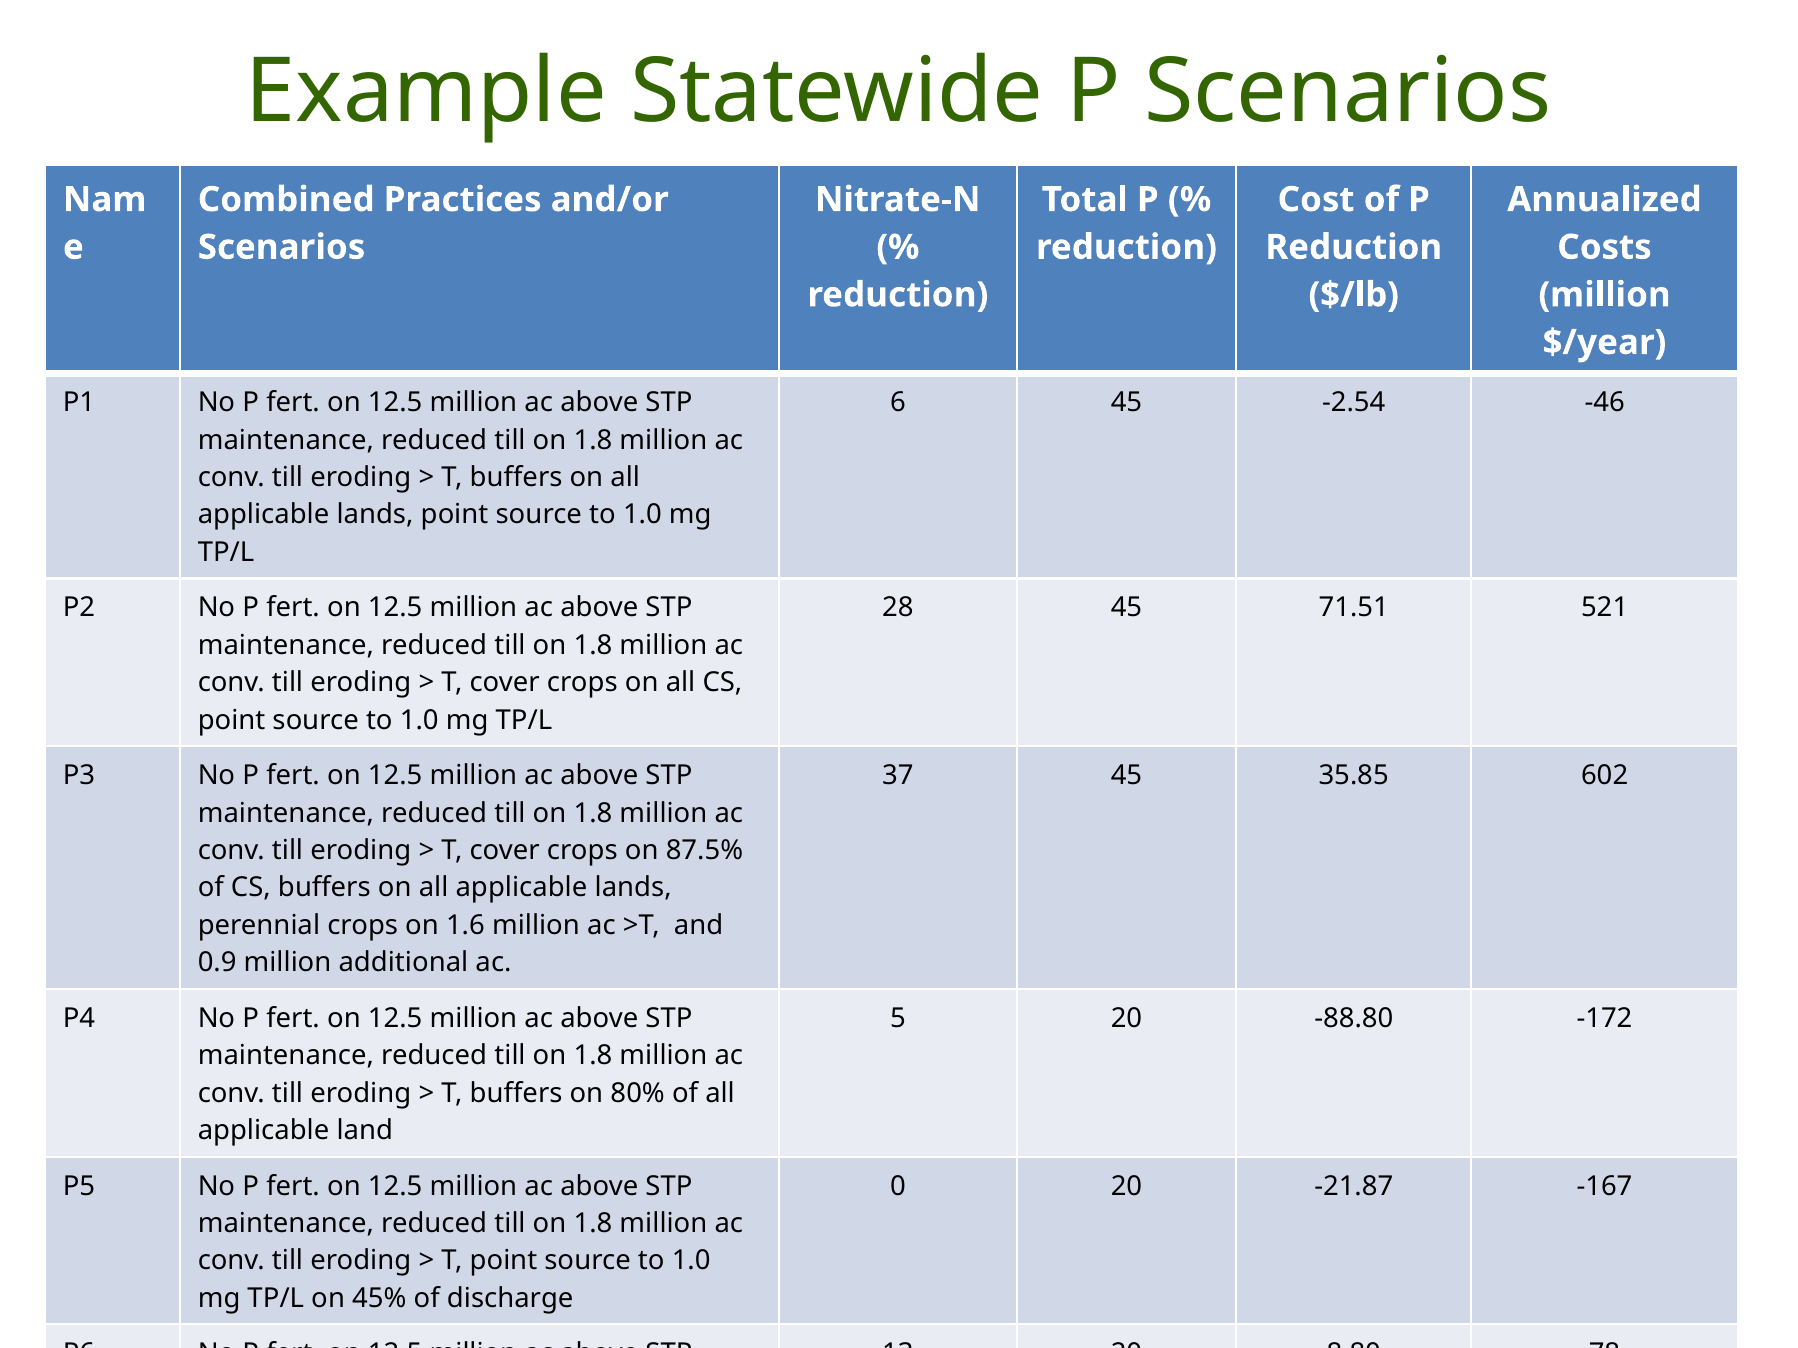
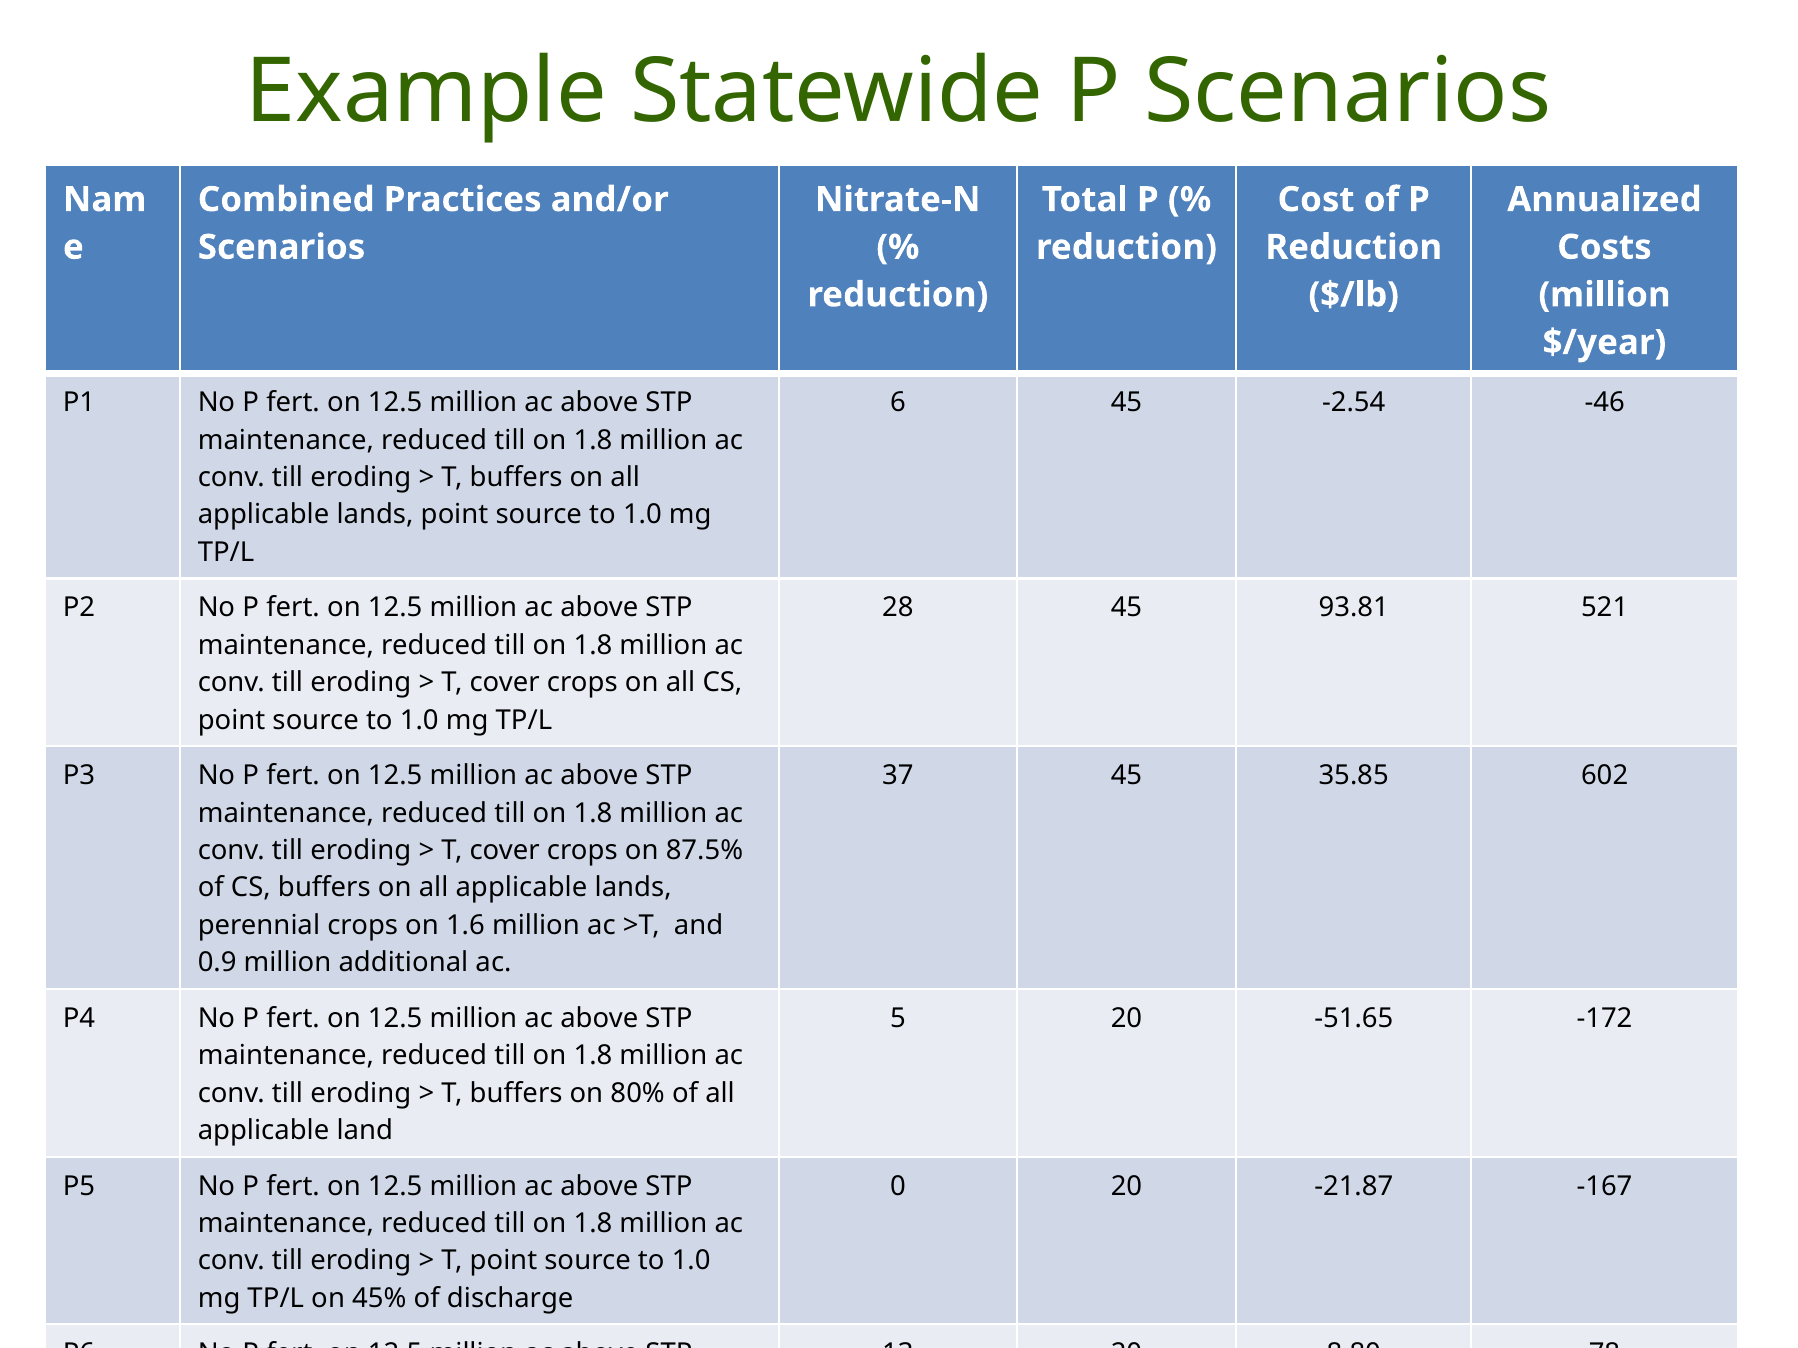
71.51: 71.51 -> 93.81
-88.80: -88.80 -> -51.65
